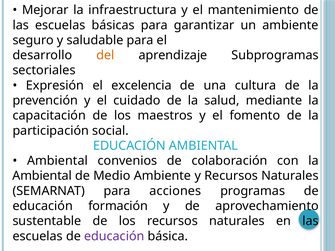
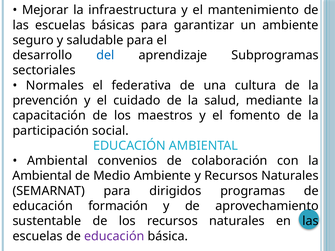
del colour: orange -> blue
Expresión: Expresión -> Normales
excelencia: excelencia -> federativa
acciones: acciones -> dirigidos
